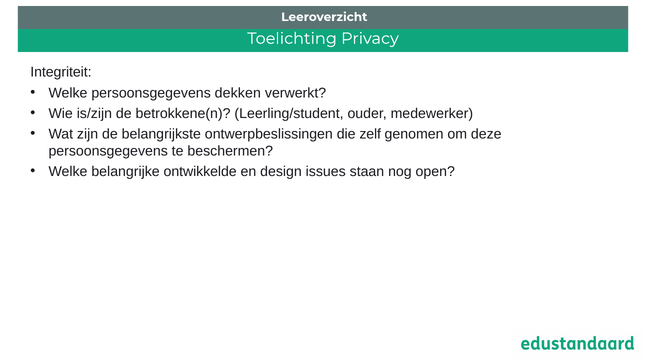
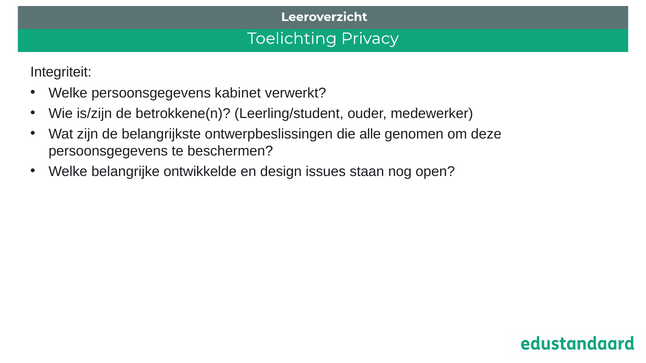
dekken: dekken -> kabinet
zelf: zelf -> alle
